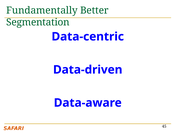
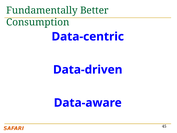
Segmentation: Segmentation -> Consumption
